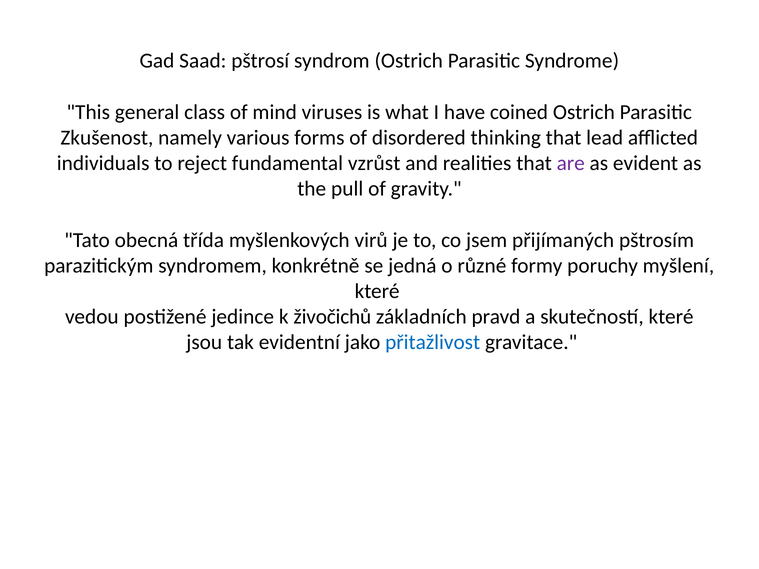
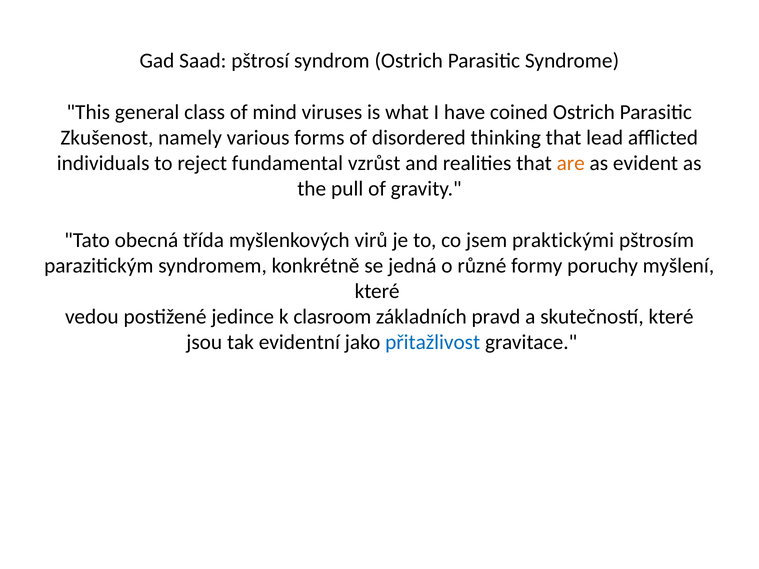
are colour: purple -> orange
přijímaných: přijímaných -> praktickými
živočichů: živočichů -> clasroom
